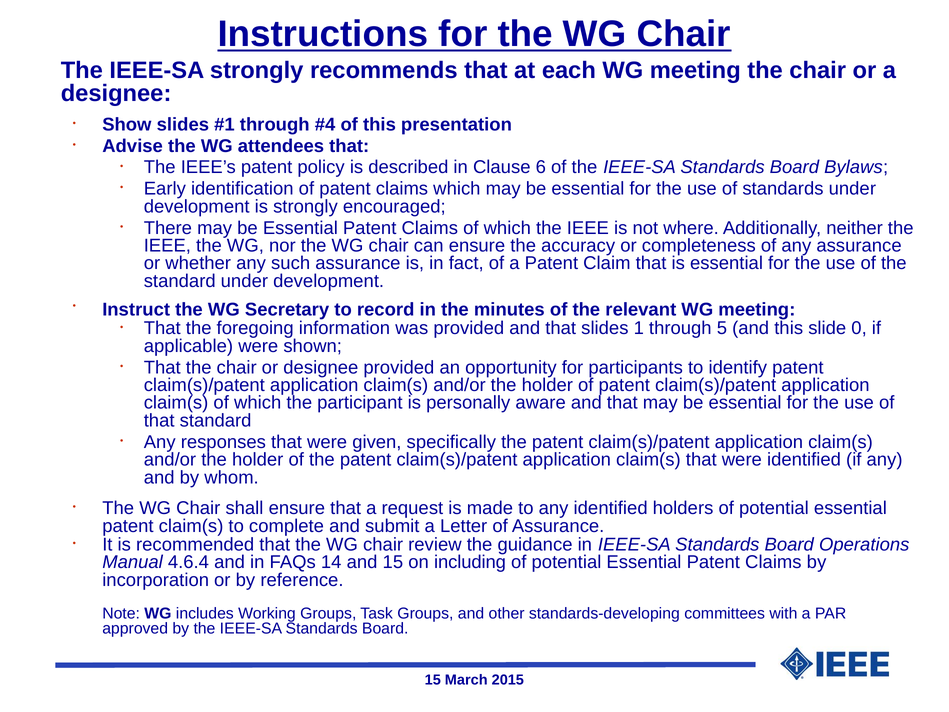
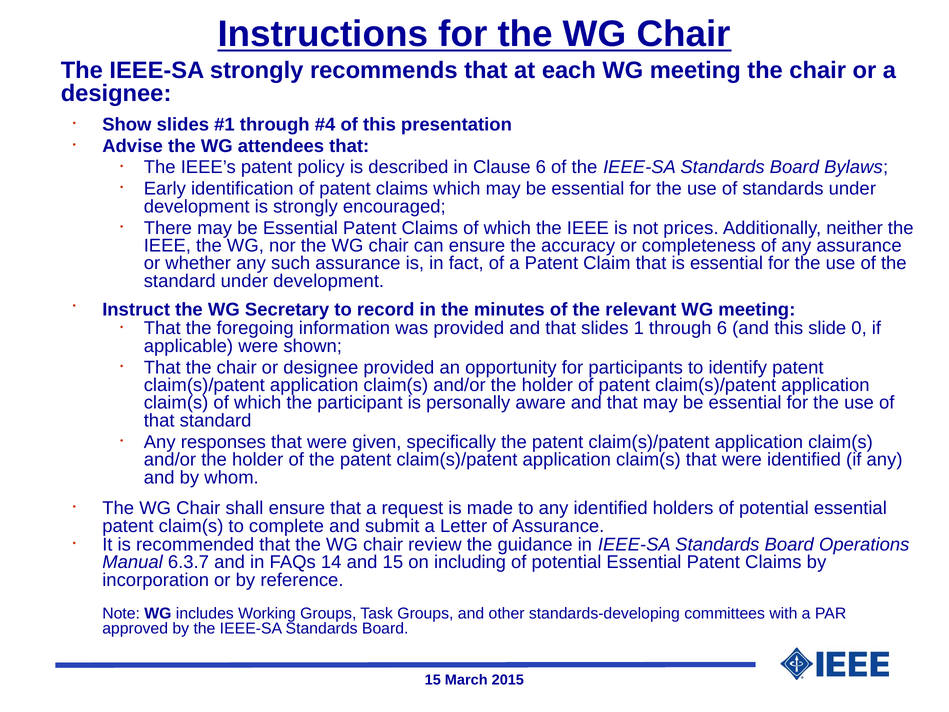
where: where -> prices
through 5: 5 -> 6
4.6.4: 4.6.4 -> 6.3.7
